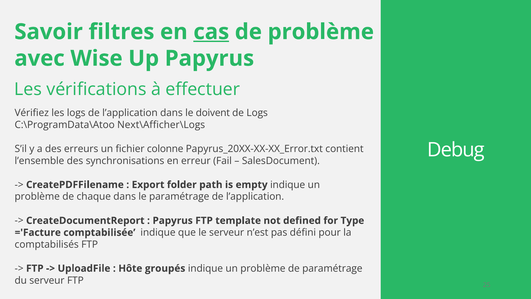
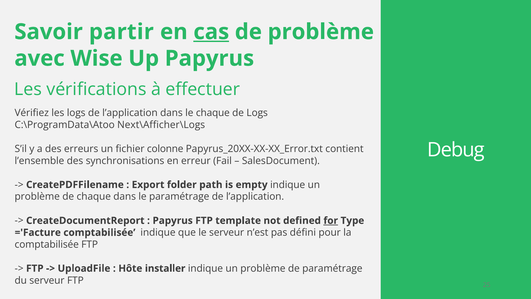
filtres: filtres -> partir
le doivent: doivent -> chaque
for underline: none -> present
comptabilisés at (47, 244): comptabilisés -> comptabilisée
groupés: groupés -> installer
